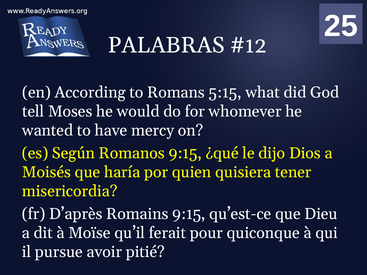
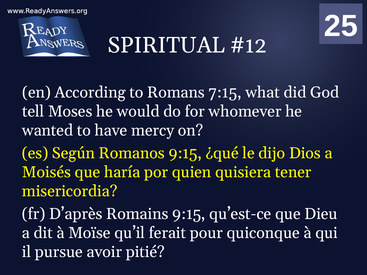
PALABRAS: PALABRAS -> SPIRITUAL
5:15: 5:15 -> 7:15
